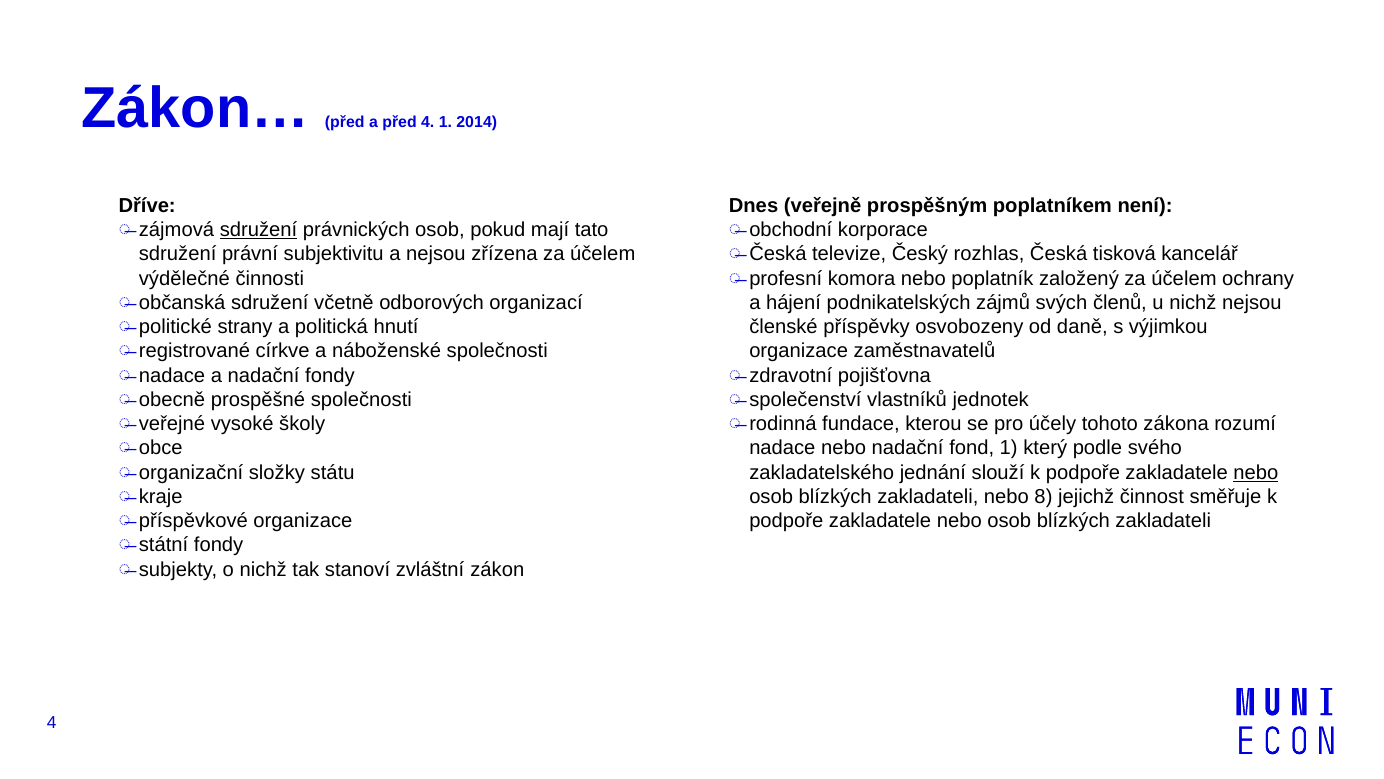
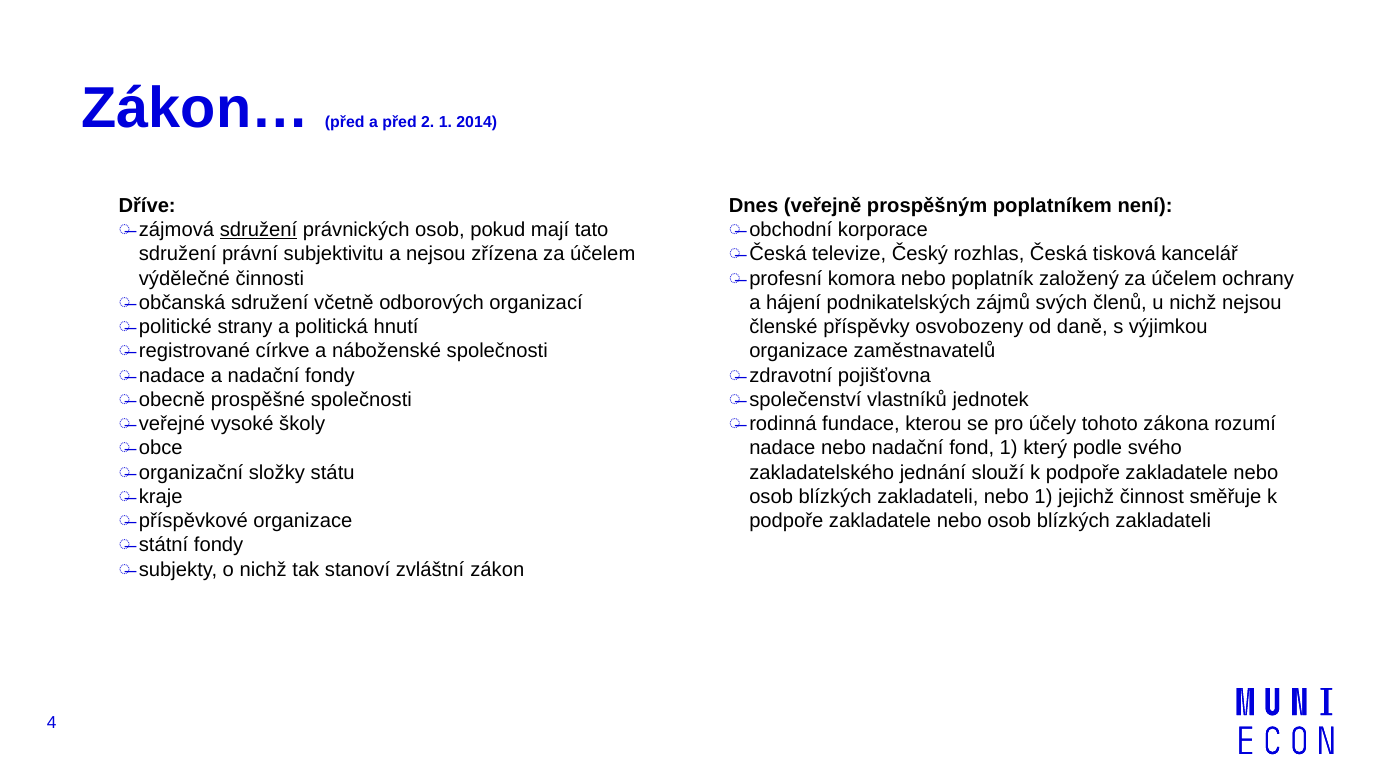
před 4: 4 -> 2
nebo at (1256, 472) underline: present -> none
nebo 8: 8 -> 1
